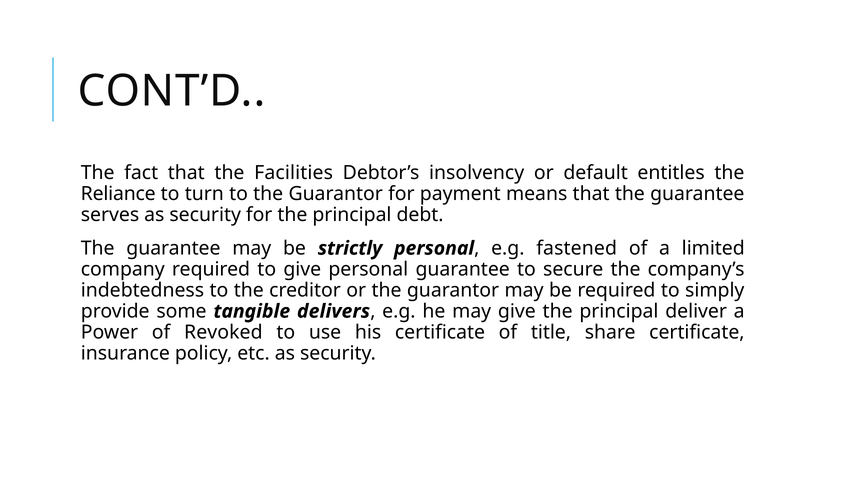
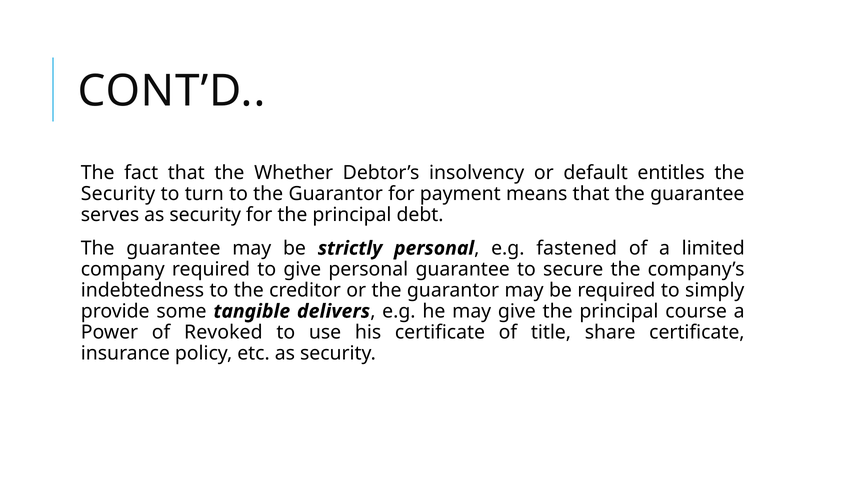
Facilities: Facilities -> Whether
Reliance at (118, 194): Reliance -> Security
deliver: deliver -> course
